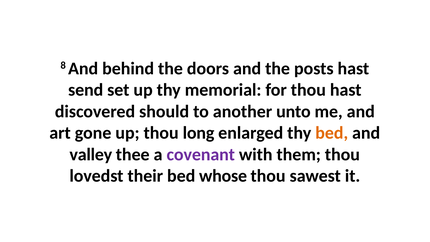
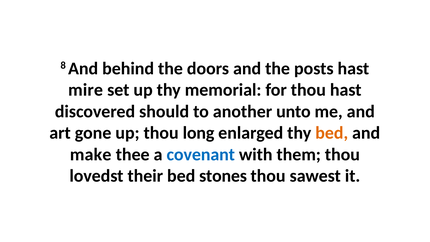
send: send -> mire
valley: valley -> make
covenant colour: purple -> blue
whose: whose -> stones
